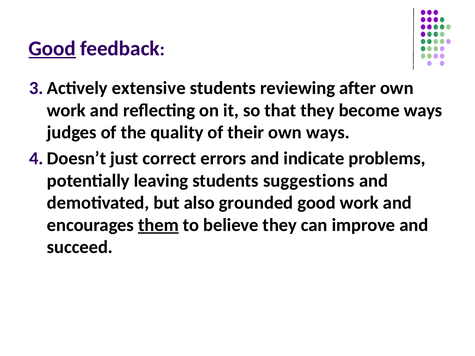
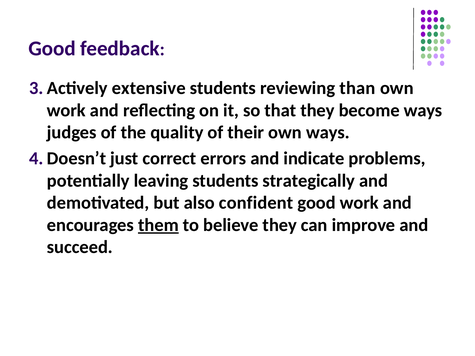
Good at (52, 49) underline: present -> none
after: after -> than
suggestions: suggestions -> strategically
grounded: grounded -> confident
